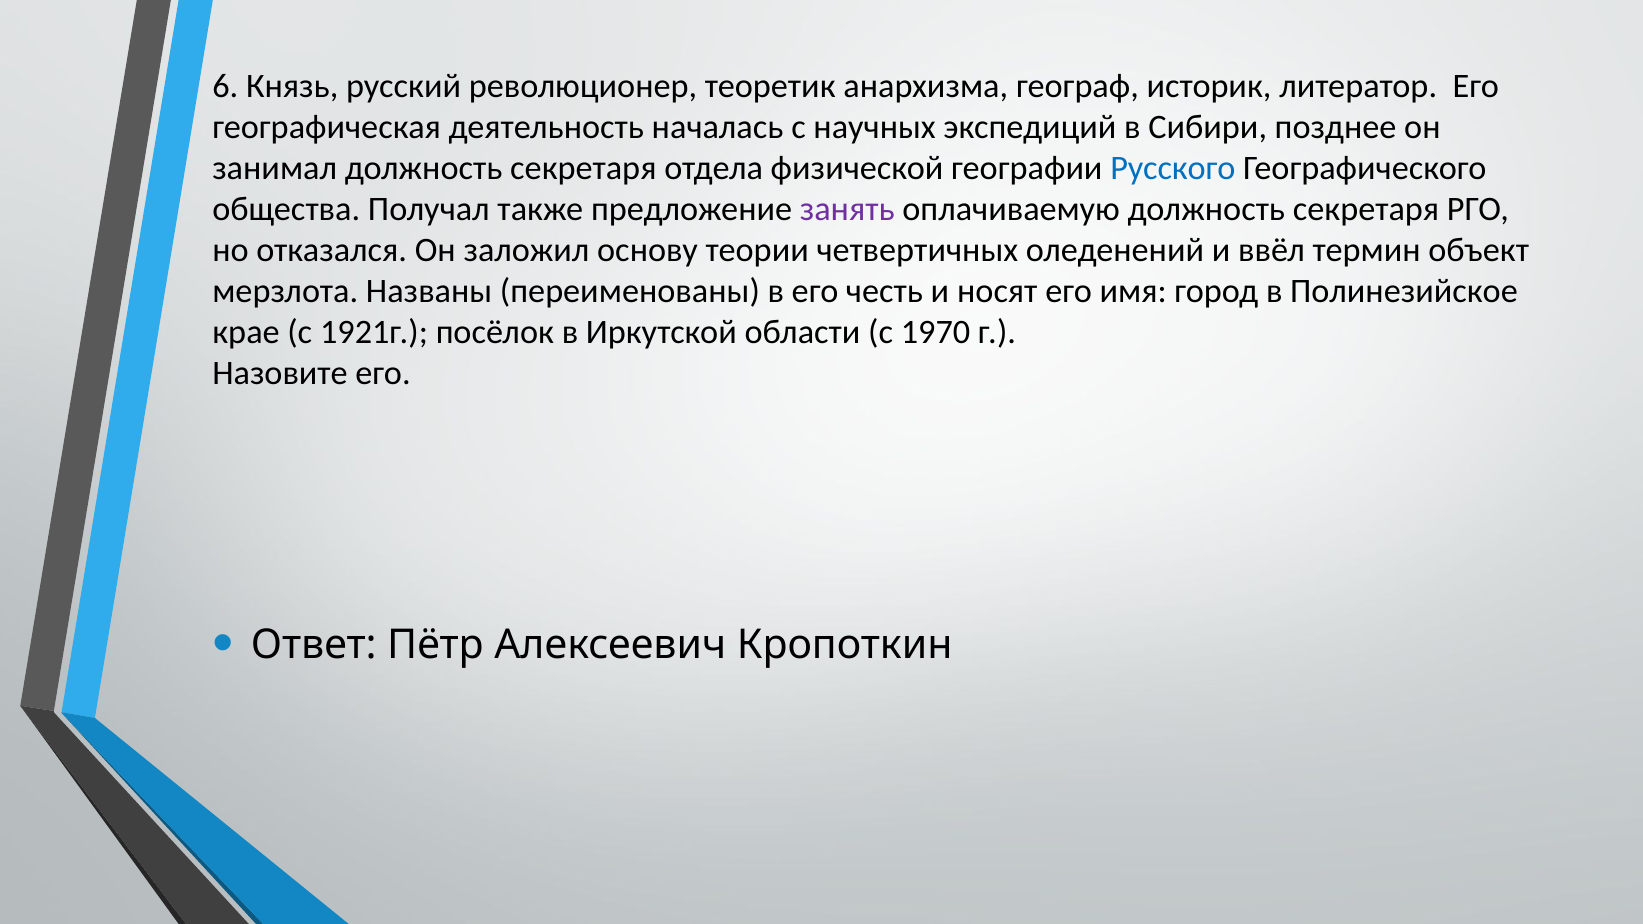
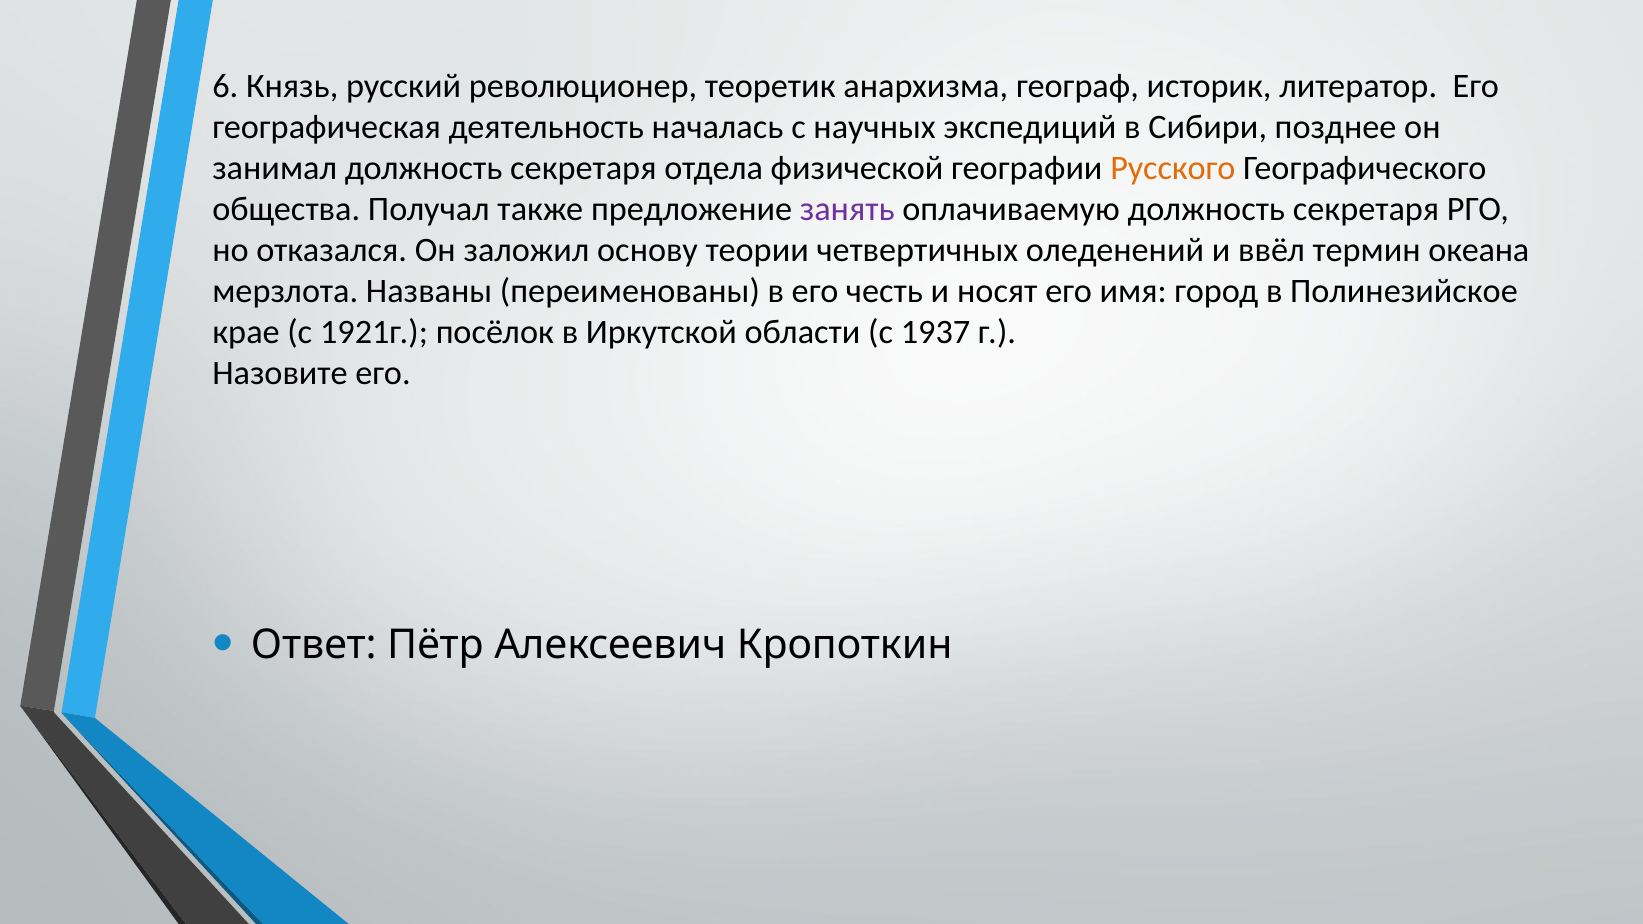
Русского colour: blue -> orange
объект: объект -> океана
1970: 1970 -> 1937
